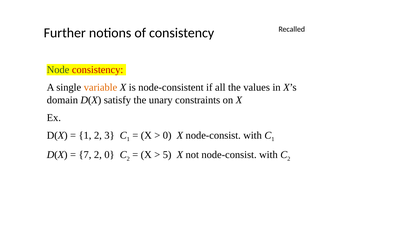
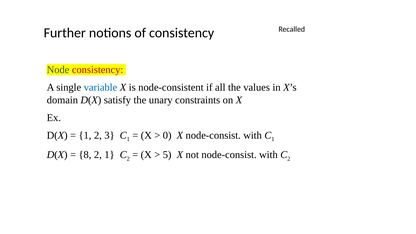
variable colour: orange -> blue
7: 7 -> 8
2 0: 0 -> 1
